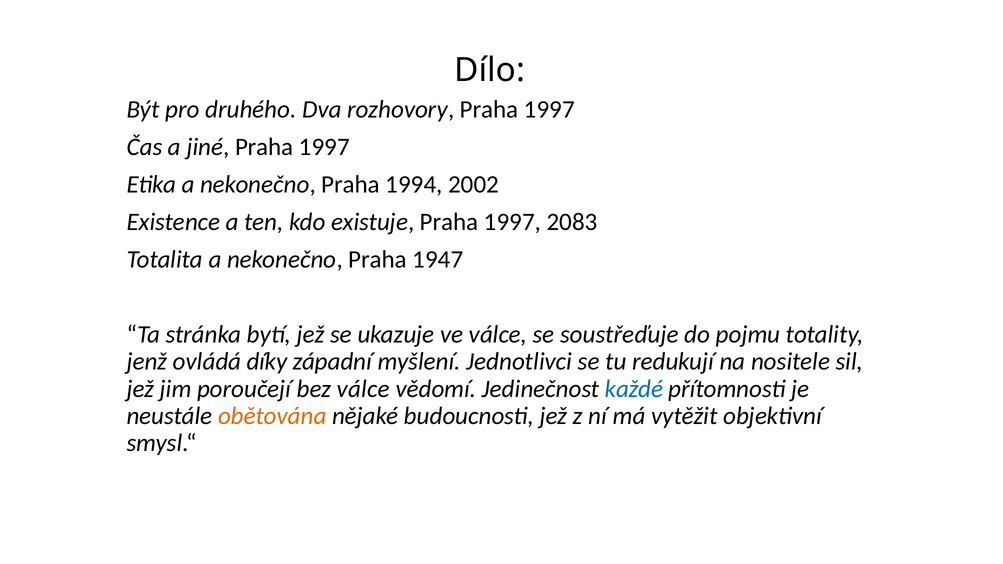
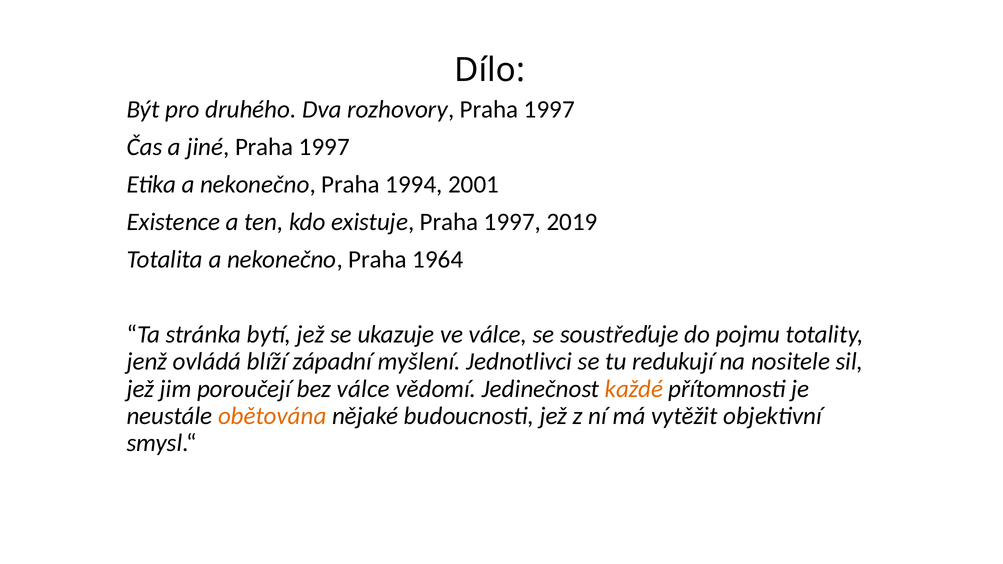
2002: 2002 -> 2001
2083: 2083 -> 2019
1947: 1947 -> 1964
díky: díky -> blíží
každé colour: blue -> orange
